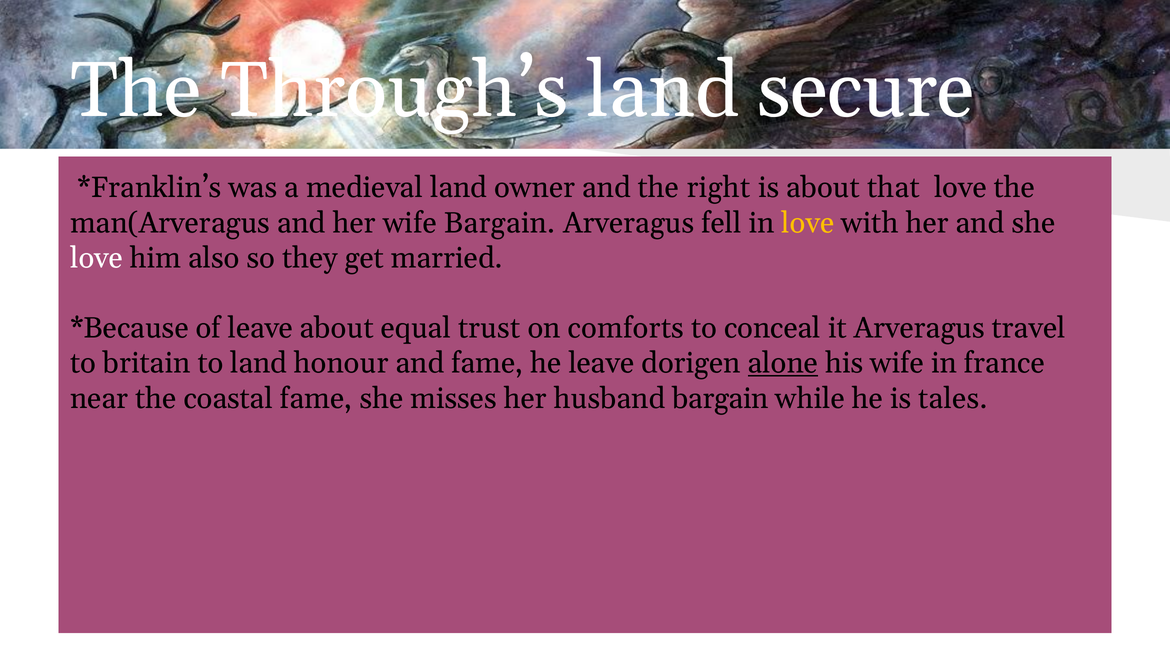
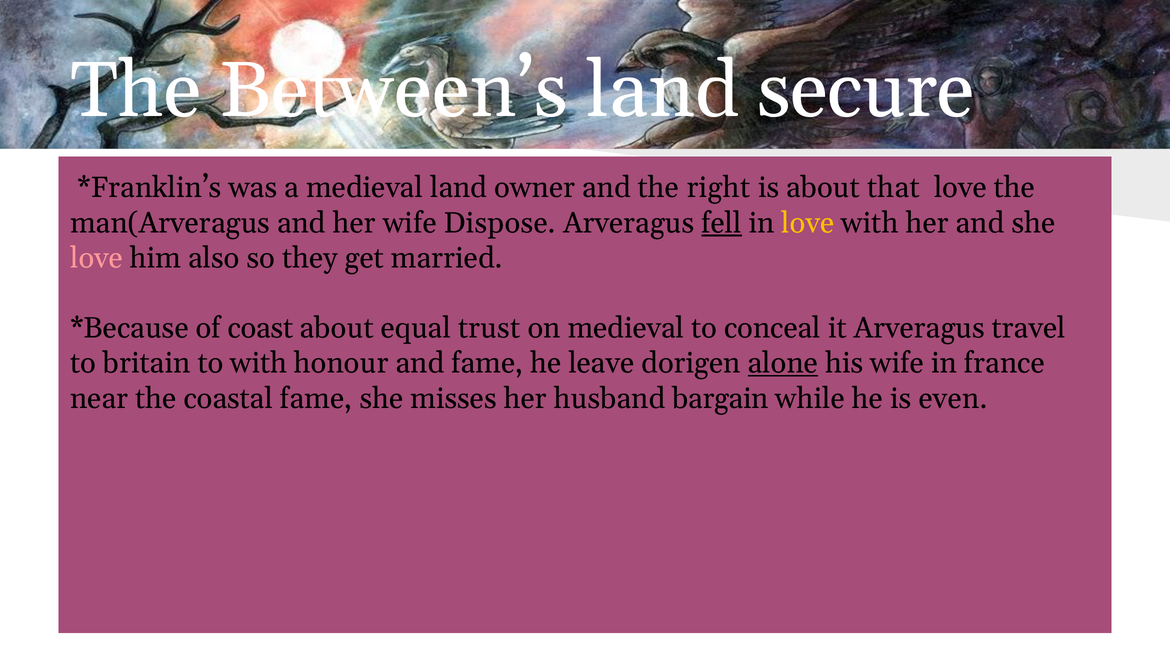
Through’s: Through’s -> Between’s
wife Bargain: Bargain -> Dispose
fell underline: none -> present
love at (97, 258) colour: white -> pink
of leave: leave -> coast
on comforts: comforts -> medieval
to land: land -> with
tales: tales -> even
